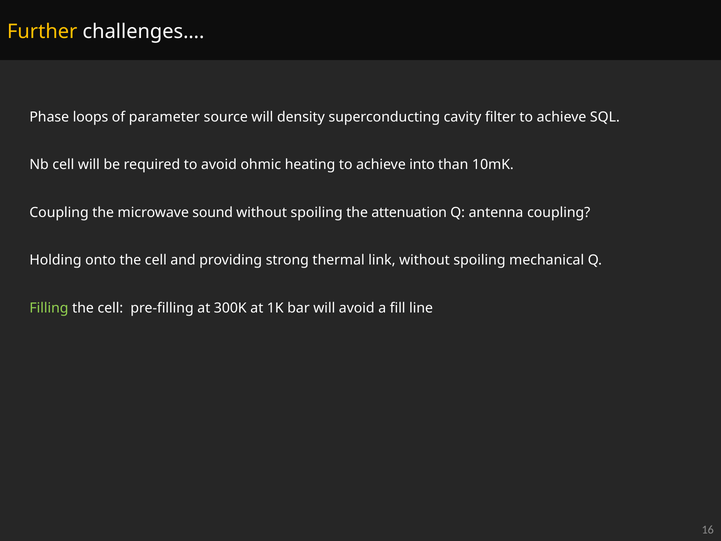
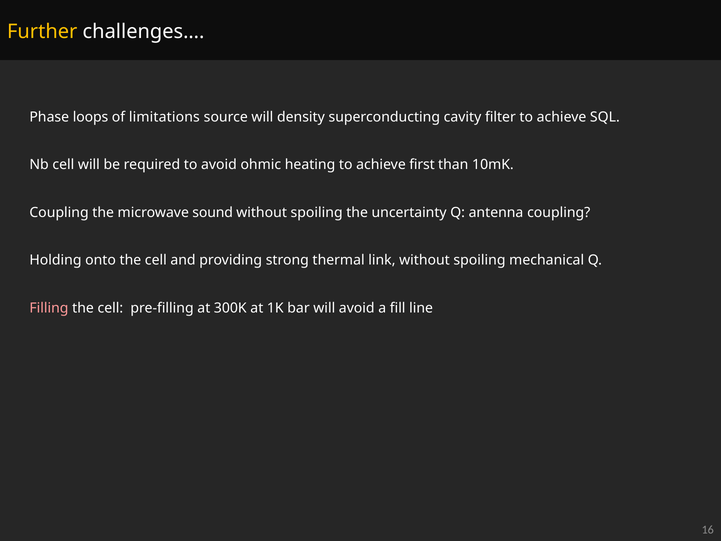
parameter: parameter -> limitations
into: into -> first
attenuation: attenuation -> uncertainty
Filling colour: light green -> pink
